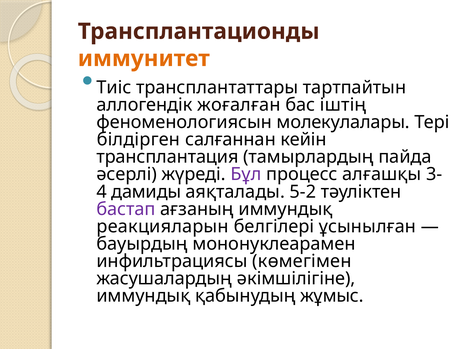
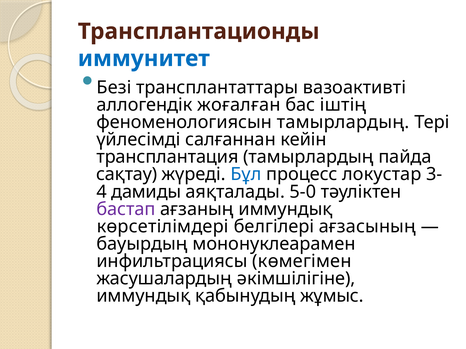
иммунитет colour: orange -> blue
Тиіс: Тиіс -> Безі
тартпайтын: тартпайтын -> вазоактивті
феноменологиясын молекулалары: молекулалары -> тамырлардың
білдірген: білдірген -> үйлесімді
әсерлі: әсерлі -> сақтау
Бұл colour: purple -> blue
алғашқы: алғашқы -> локустар
5-2: 5-2 -> 5-0
реакцияларын: реакцияларын -> көрсетілімдері
ұсынылған: ұсынылған -> ағзасының
